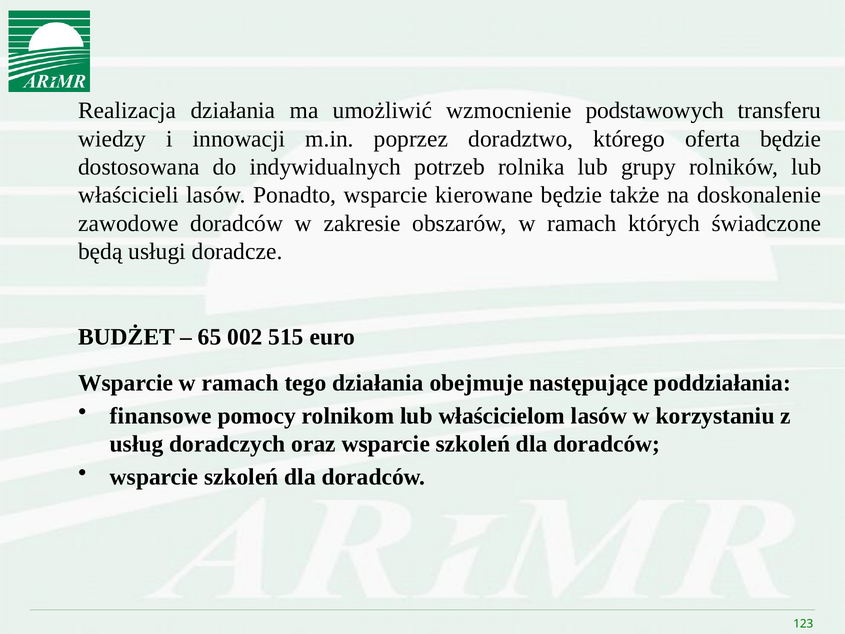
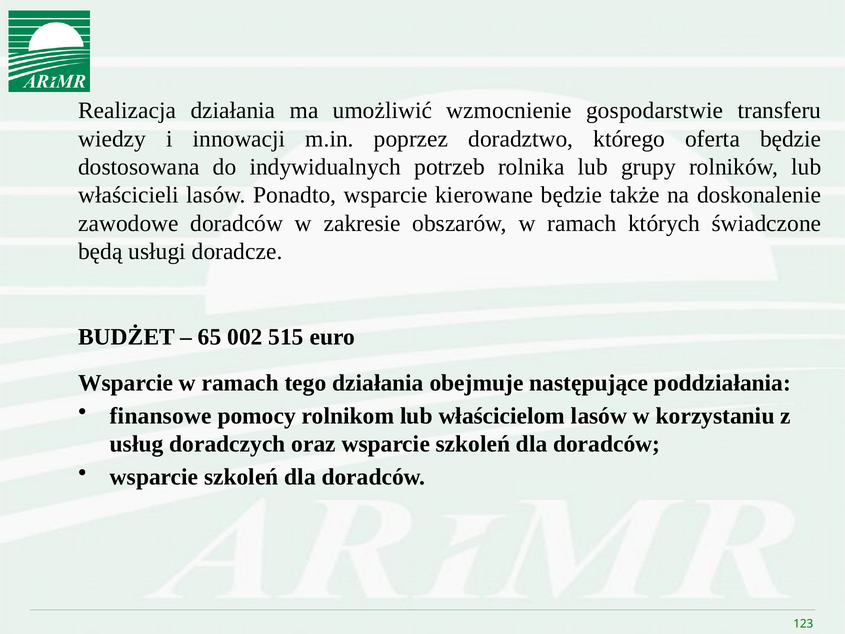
podstawowych: podstawowych -> gospodarstwie
